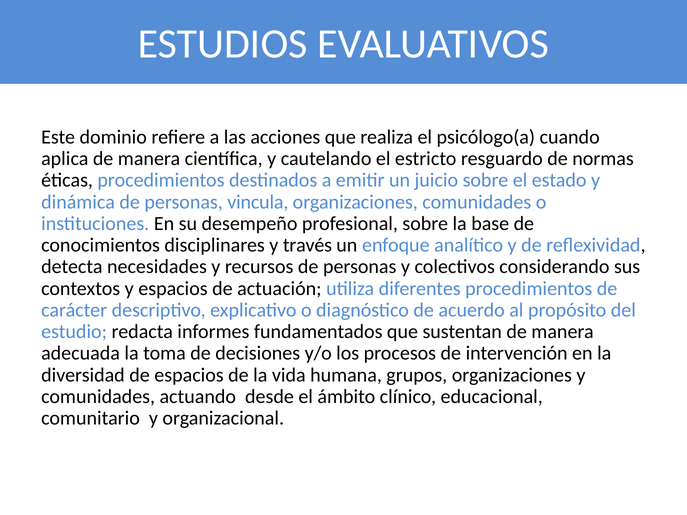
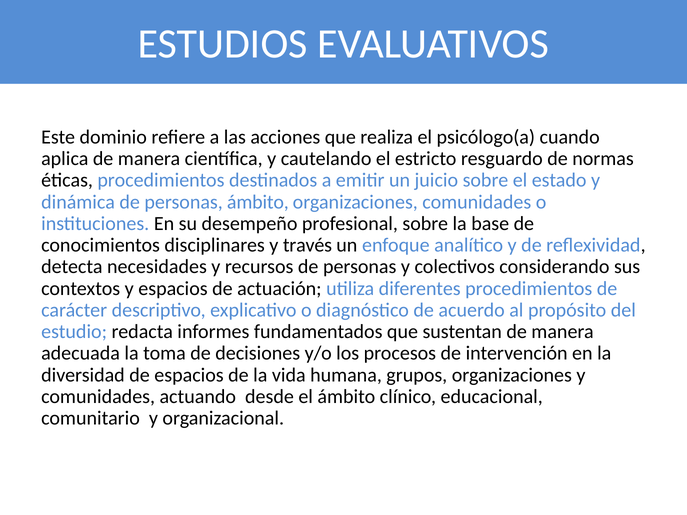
personas vincula: vincula -> ámbito
